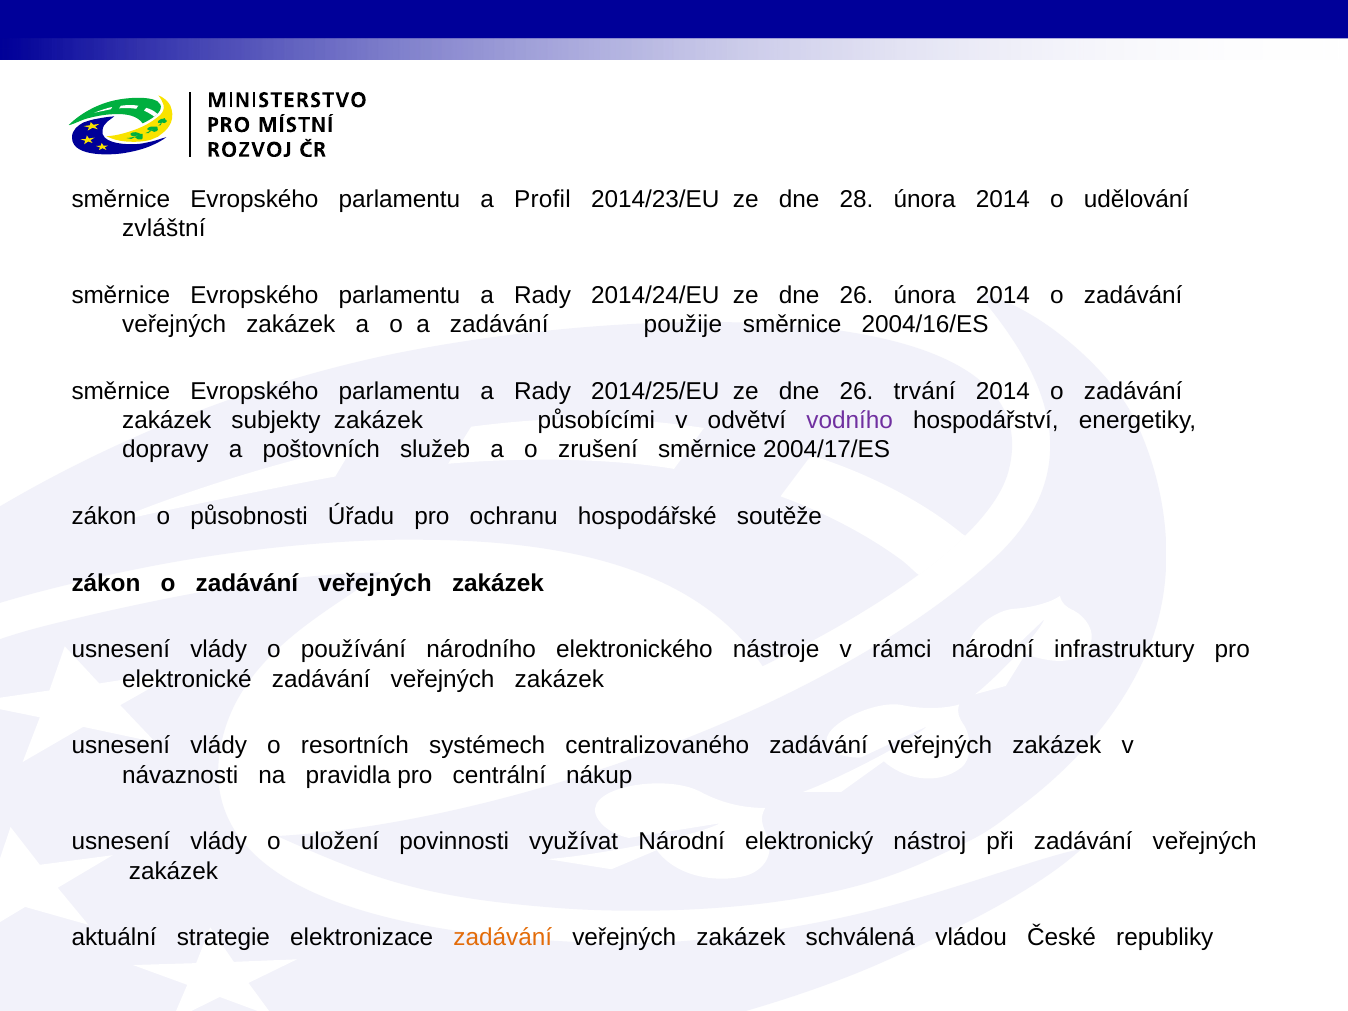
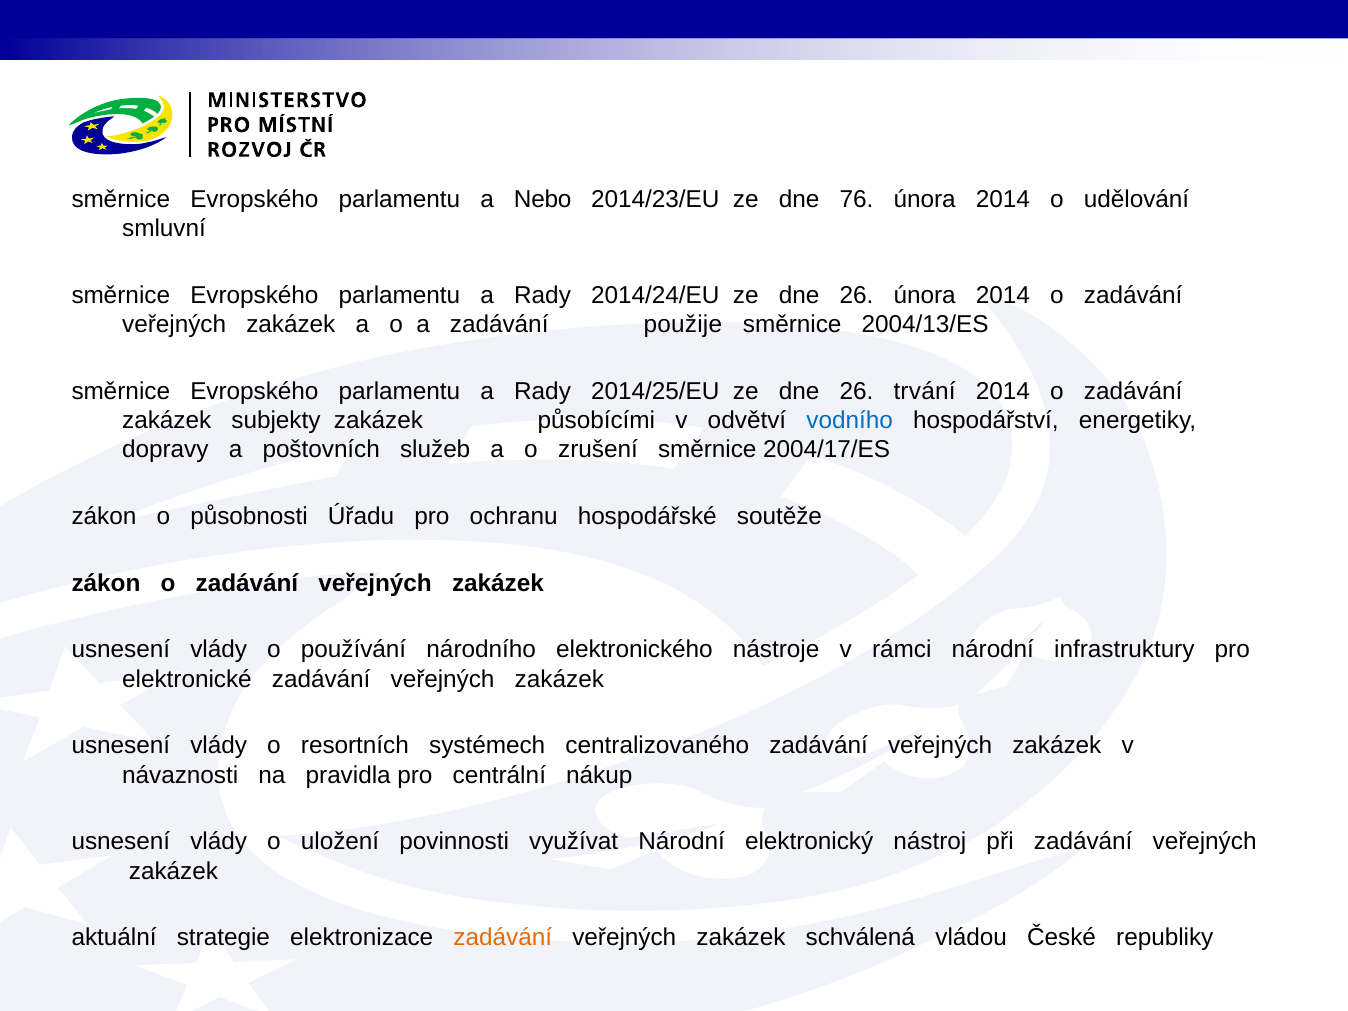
Profil: Profil -> Nebo
28: 28 -> 76
zvláštní: zvláštní -> smluvní
2004/16/ES: 2004/16/ES -> 2004/13/ES
vodního colour: purple -> blue
